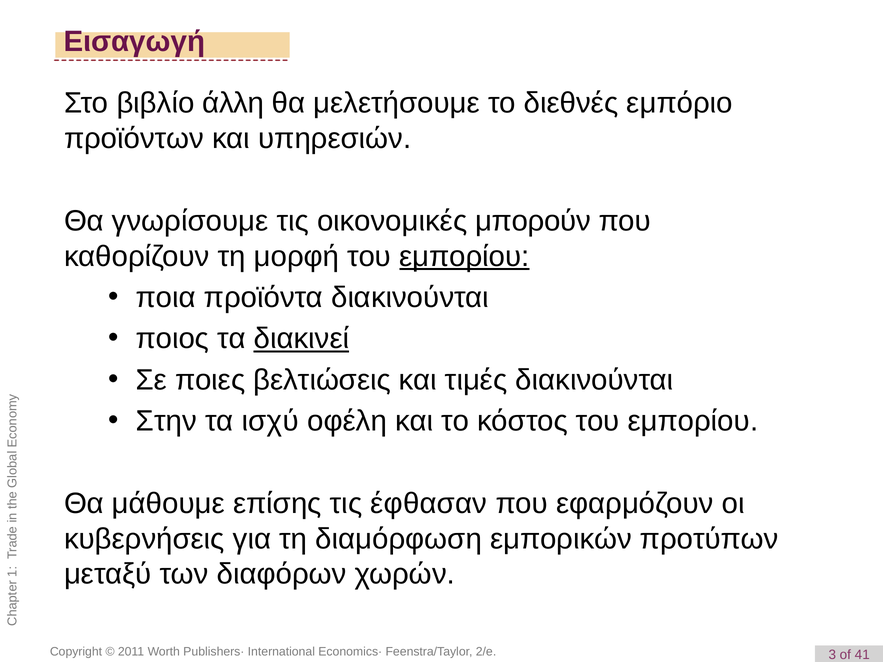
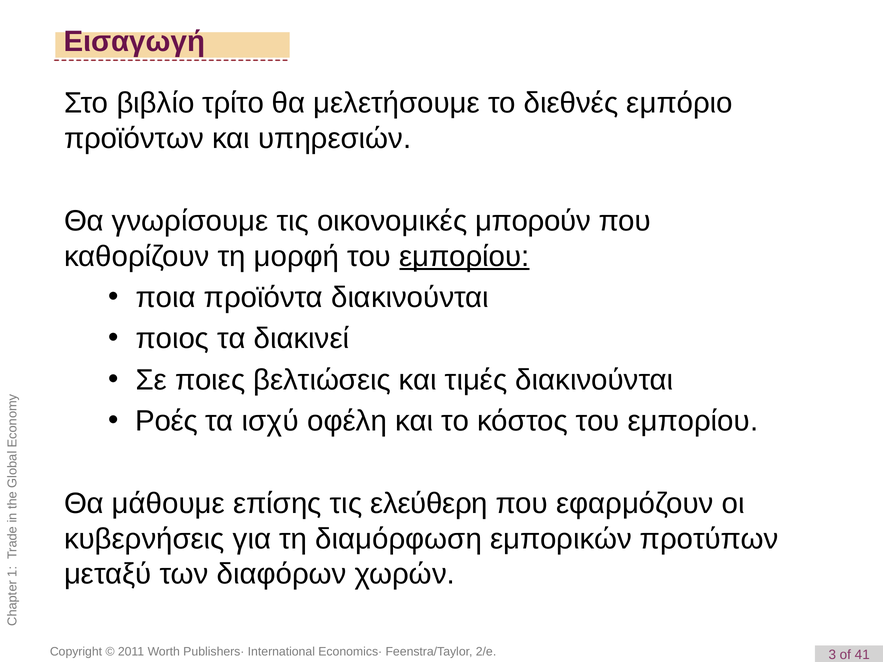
άλλη: άλλη -> τρίτο
διακινεί underline: present -> none
Στην: Στην -> Ροές
έφθασαν: έφθασαν -> ελεύθερη
